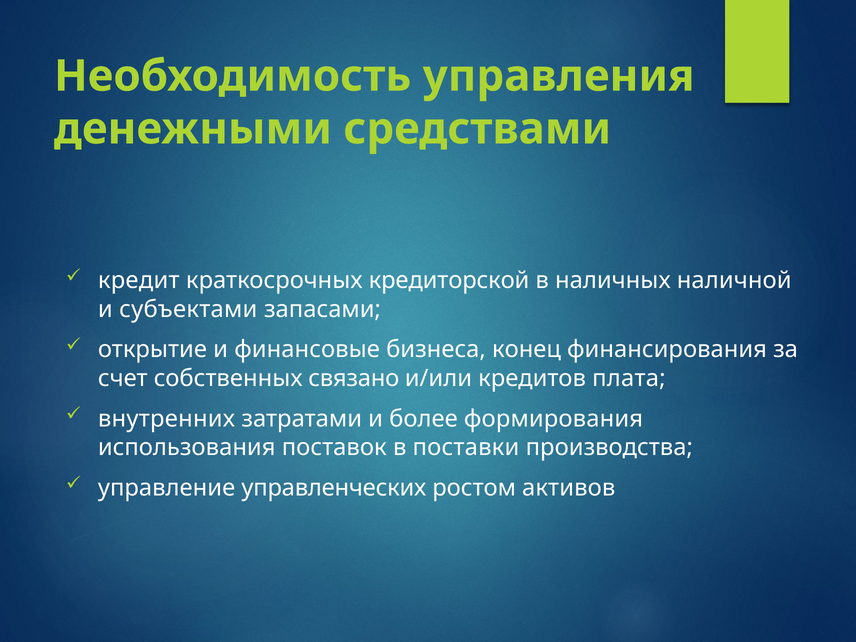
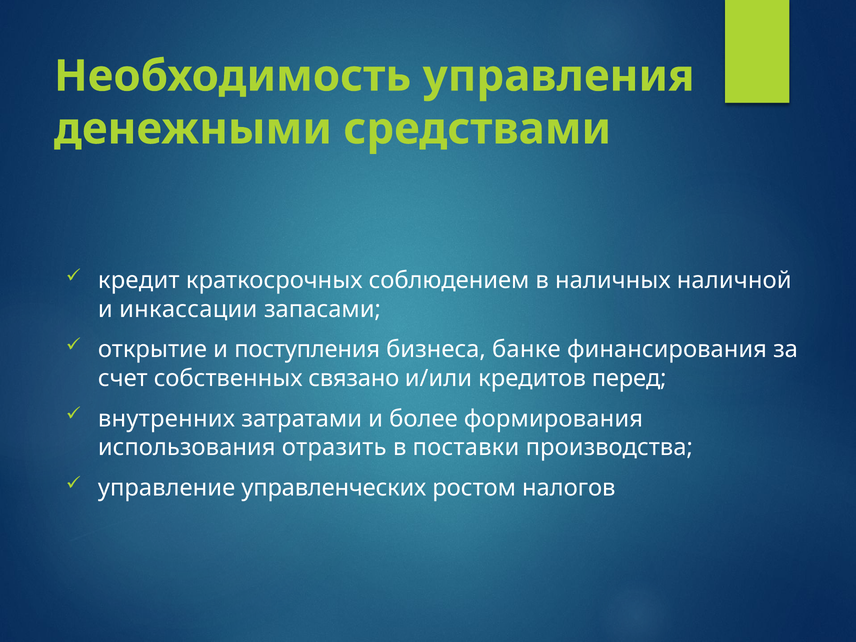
кредиторской: кредиторской -> соблюдением
субъектами: субъектами -> инкассации
финансовые: финансовые -> поступления
конец: конец -> банке
плата: плата -> перед
поставок: поставок -> отразить
активов: активов -> налогов
